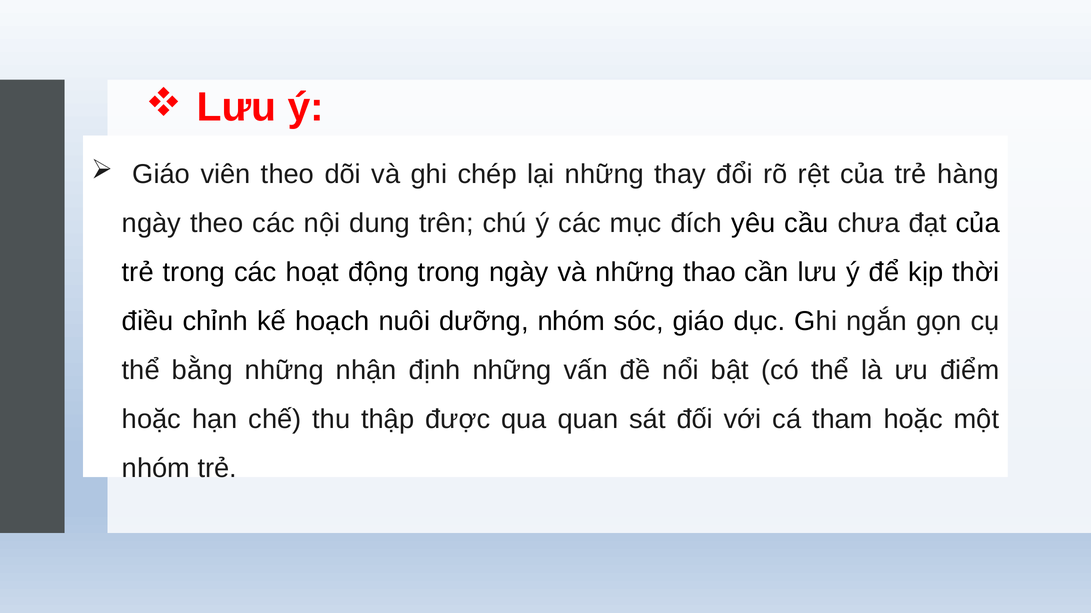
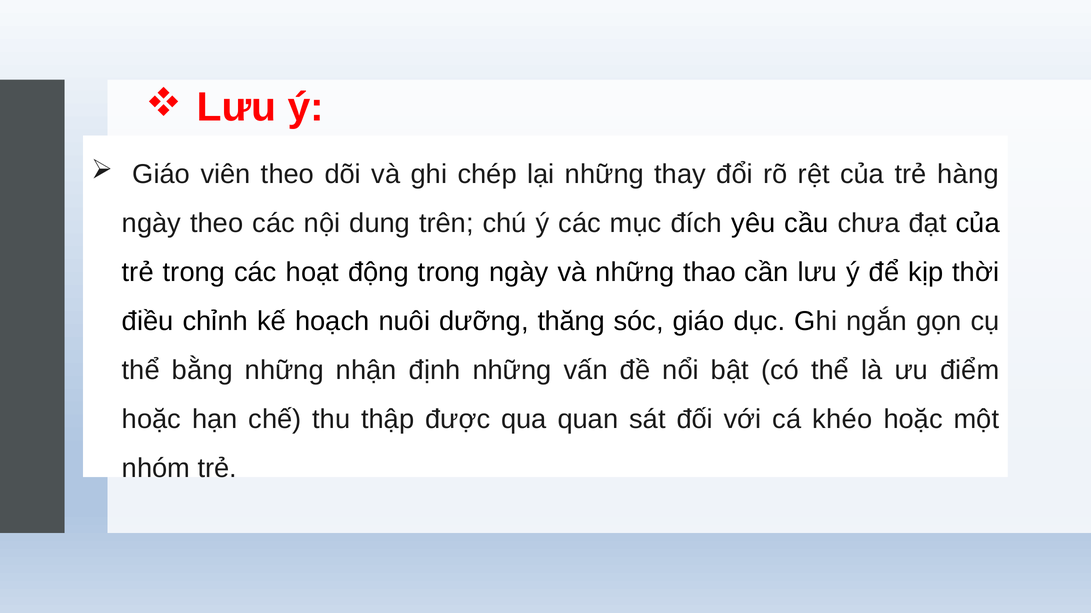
dưỡng nhóm: nhóm -> thăng
tham: tham -> khéo
